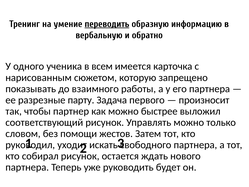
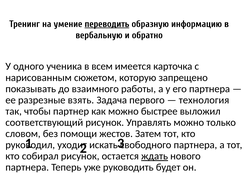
парту: парту -> взять
произносит: произносит -> технология
ждать underline: none -> present
